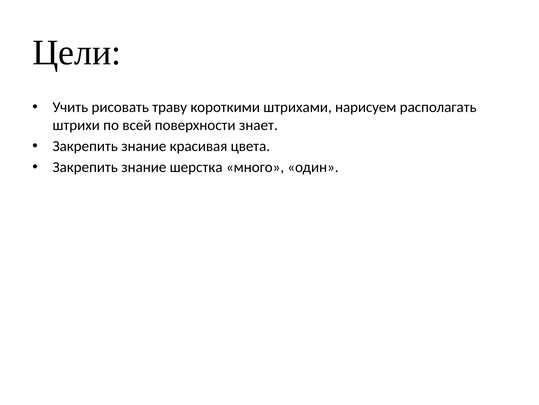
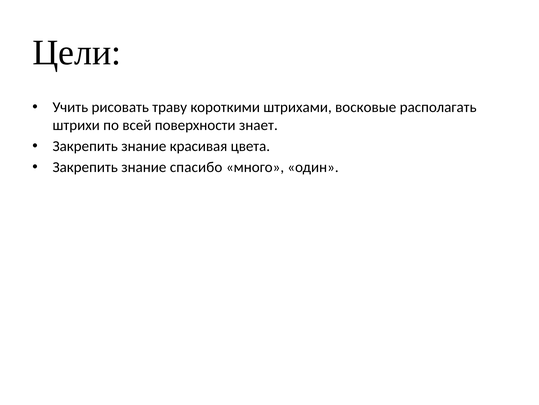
нарисуем: нарисуем -> восковые
шерстка: шерстка -> спасибо
